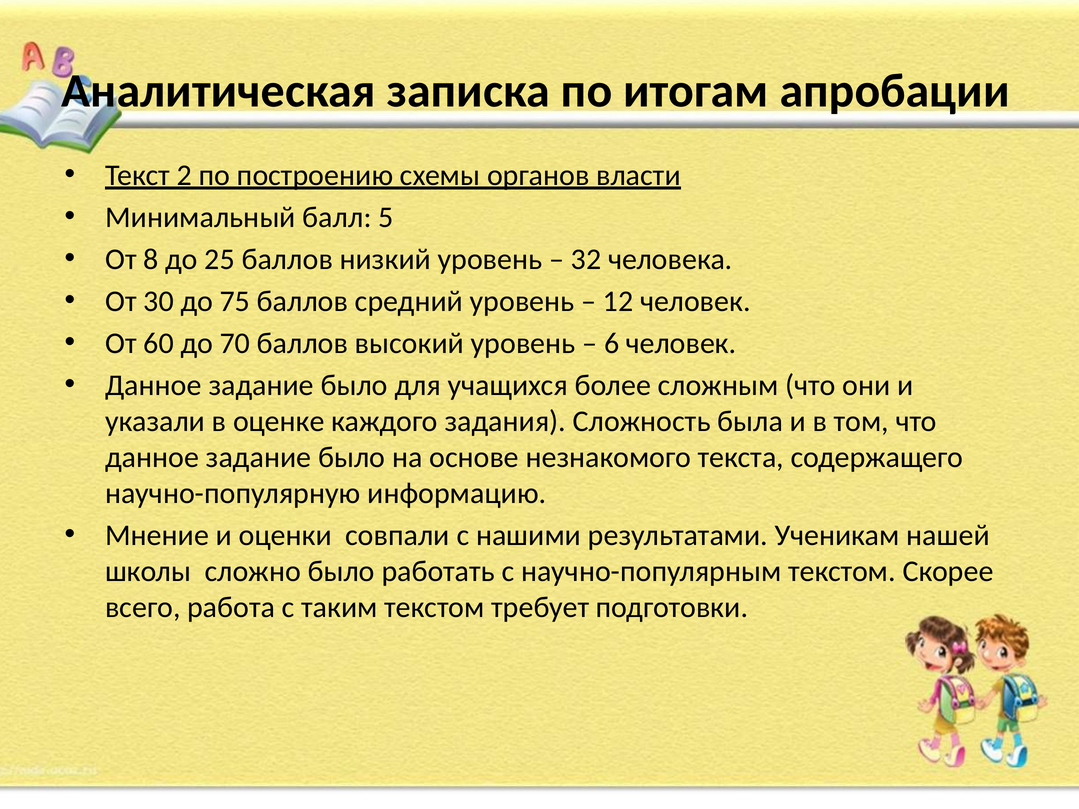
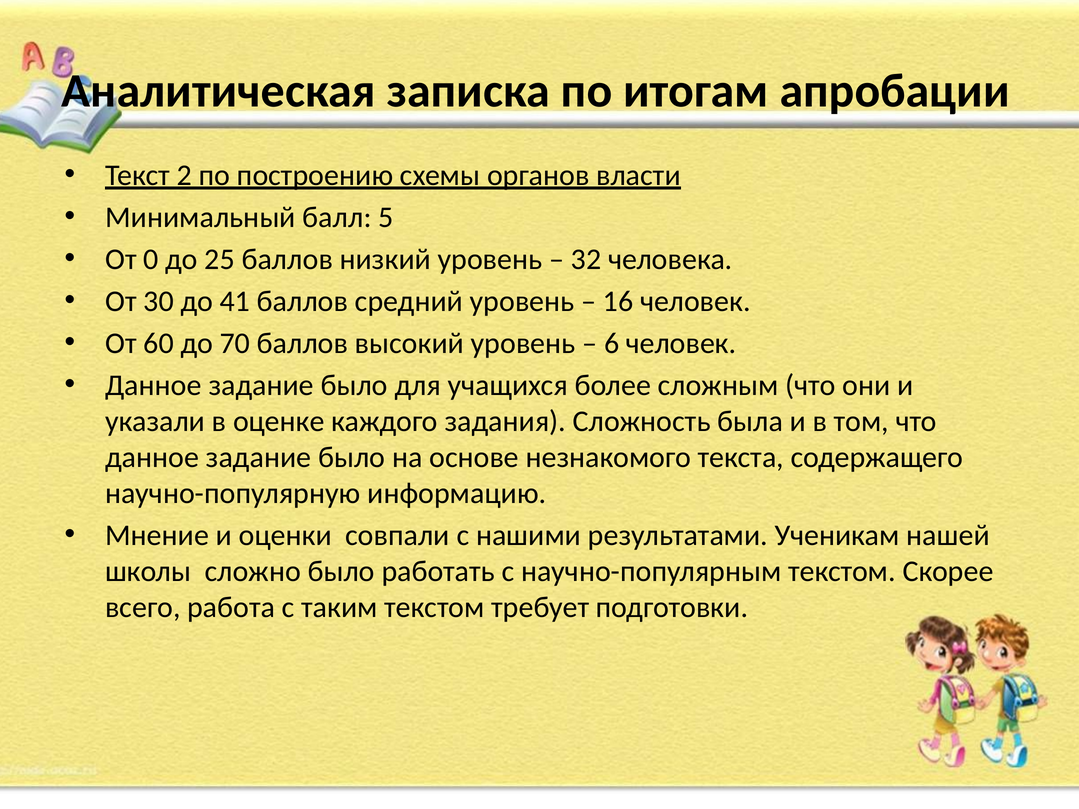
8: 8 -> 0
75: 75 -> 41
12: 12 -> 16
